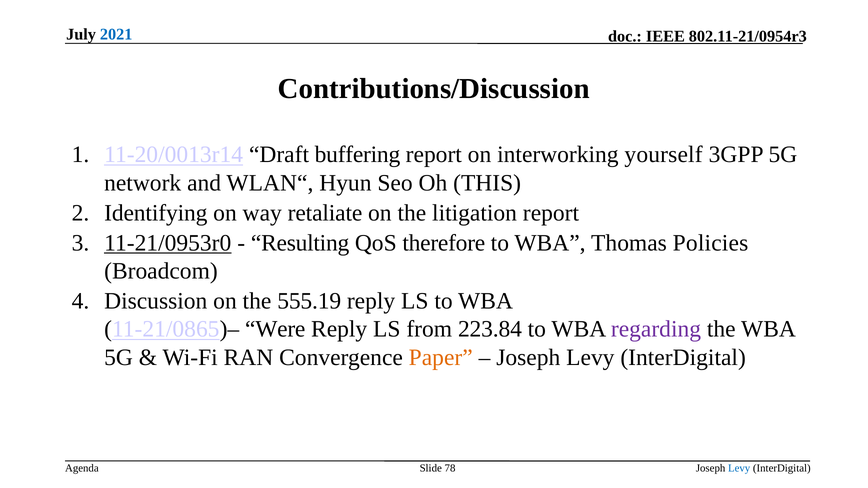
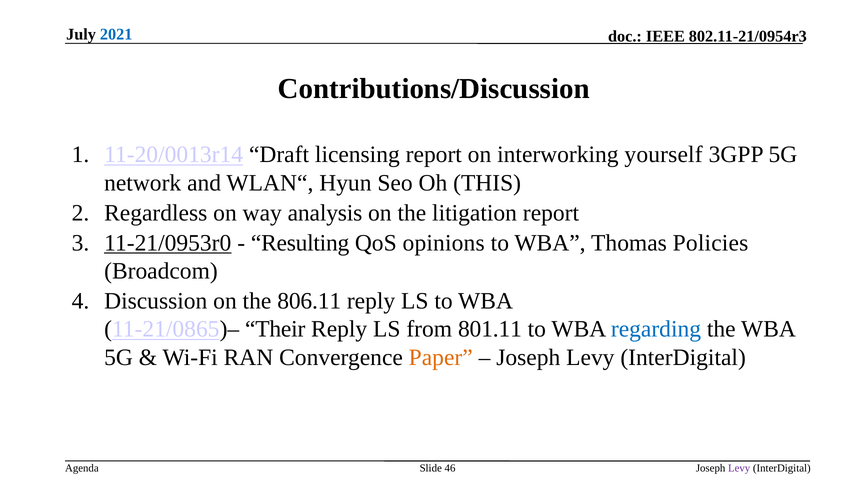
buffering: buffering -> licensing
Identifying: Identifying -> Regardless
retaliate: retaliate -> analysis
therefore: therefore -> opinions
555.19: 555.19 -> 806.11
Were: Were -> Their
223.84: 223.84 -> 801.11
regarding colour: purple -> blue
78: 78 -> 46
Levy at (739, 468) colour: blue -> purple
